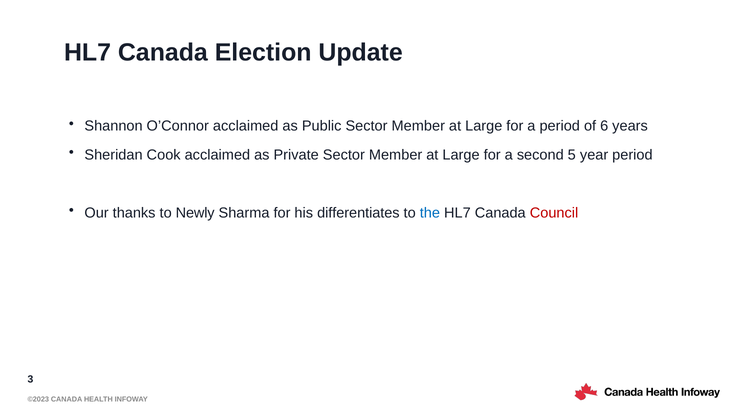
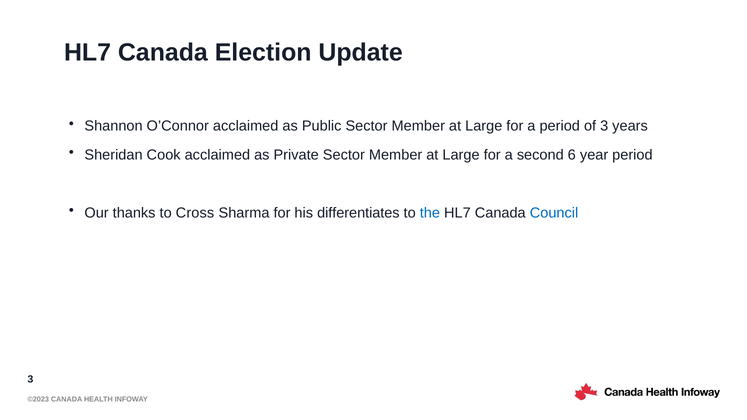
of 6: 6 -> 3
5: 5 -> 6
Newly: Newly -> Cross
Council colour: red -> blue
